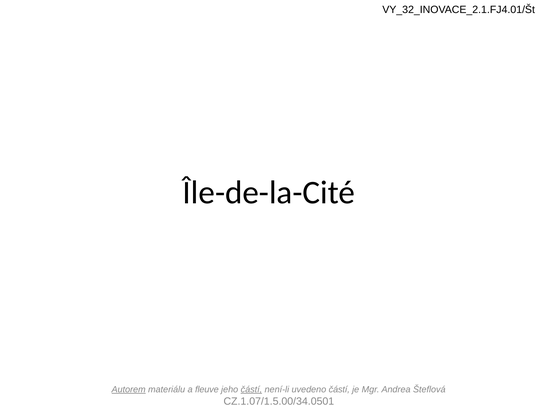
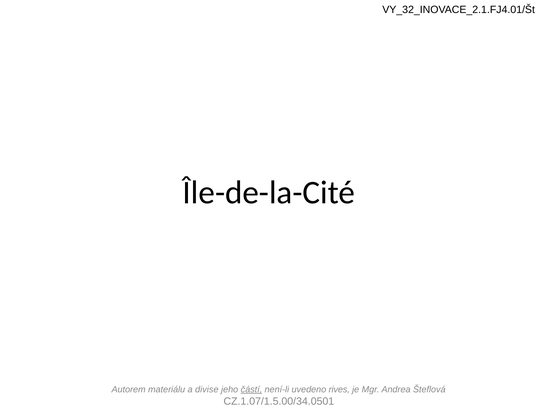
Autorem underline: present -> none
fleuve: fleuve -> divise
uvedeno částí: částí -> rives
